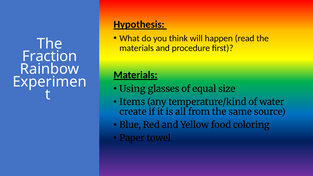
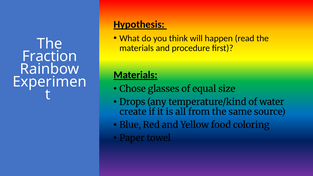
Using: Using -> Chose
Items: Items -> Drops
